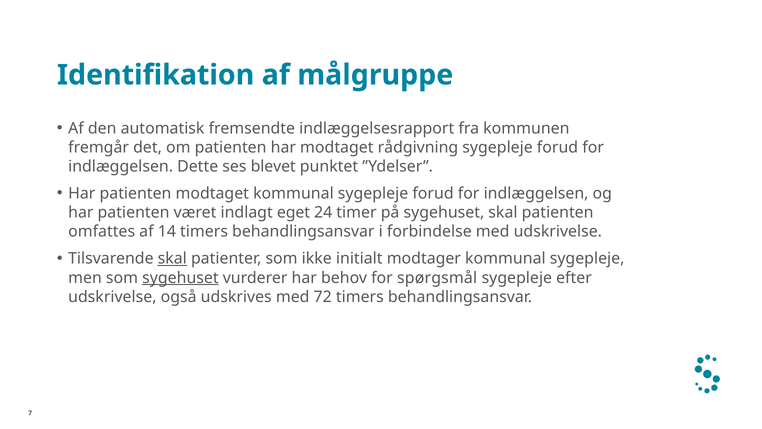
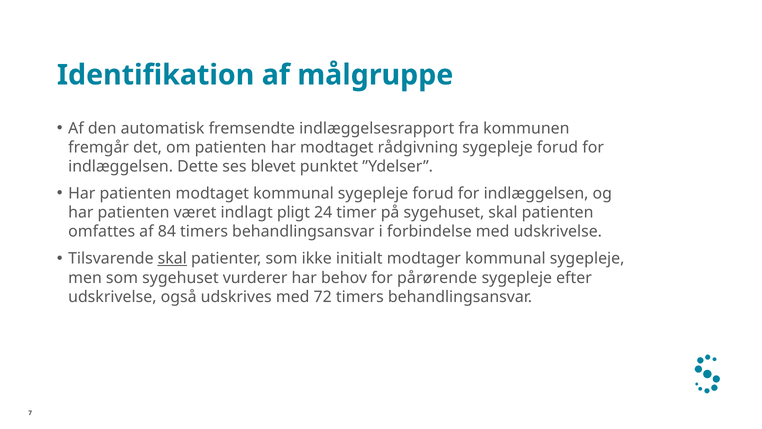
eget: eget -> pligt
14: 14 -> 84
sygehuset at (180, 278) underline: present -> none
spørgsmål: spørgsmål -> pårørende
